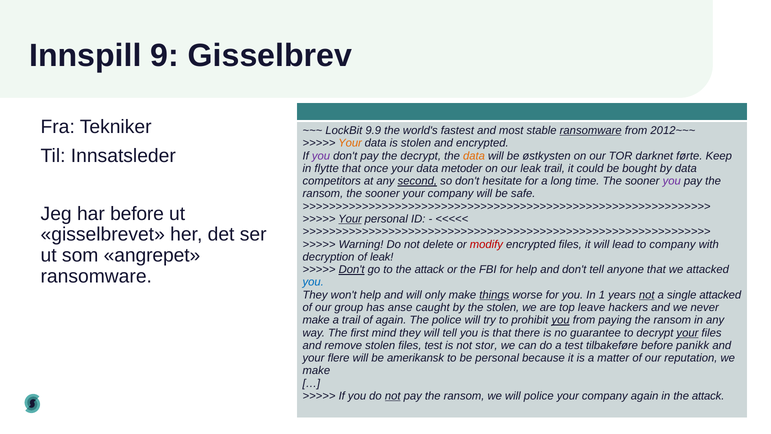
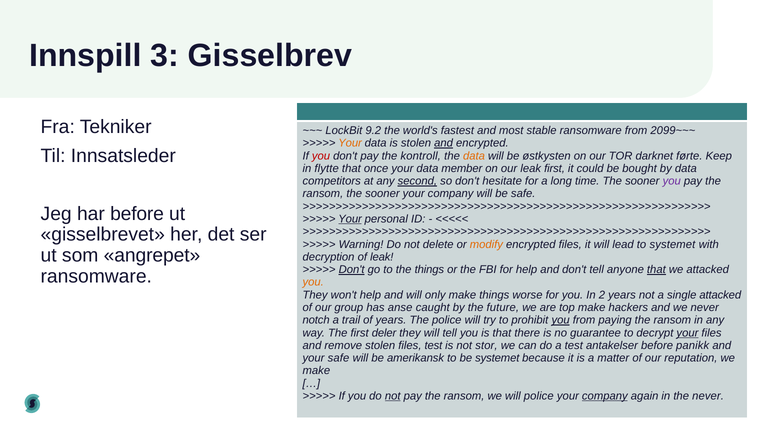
9: 9 -> 3
9.9: 9.9 -> 9.2
ransomware at (591, 130) underline: present -> none
2012~~~: 2012~~~ -> 2099~~~
and at (444, 143) underline: none -> present
you at (321, 156) colour: purple -> red
the decrypt: decrypt -> kontroll
metoder: metoder -> member
leak trail: trail -> first
modify colour: red -> orange
to company: company -> systemet
to the attack: attack -> things
that at (656, 269) underline: none -> present
you at (313, 282) colour: blue -> orange
things at (494, 295) underline: present -> none
1: 1 -> 2
not at (647, 295) underline: present -> none
the stolen: stolen -> future
top leave: leave -> make
make at (316, 320): make -> notch
of again: again -> years
mind: mind -> deler
tilbakeføre: tilbakeføre -> antakelser
your flere: flere -> safe
be personal: personal -> systemet
company at (605, 396) underline: none -> present
in the attack: attack -> never
